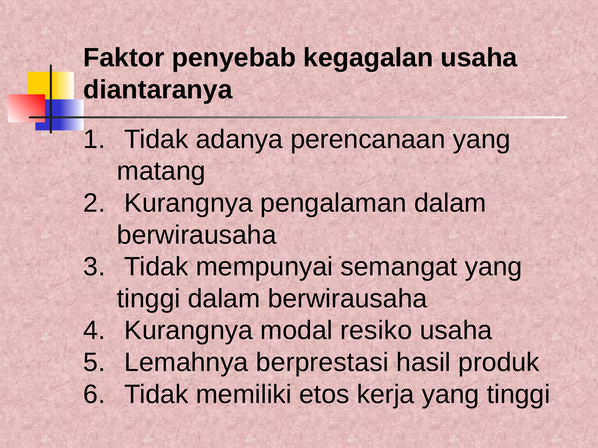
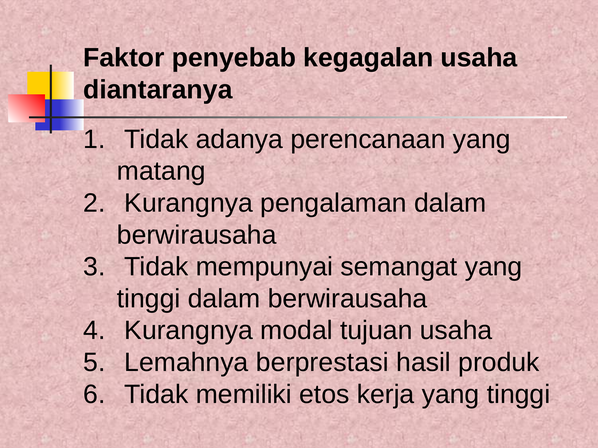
resiko: resiko -> tujuan
